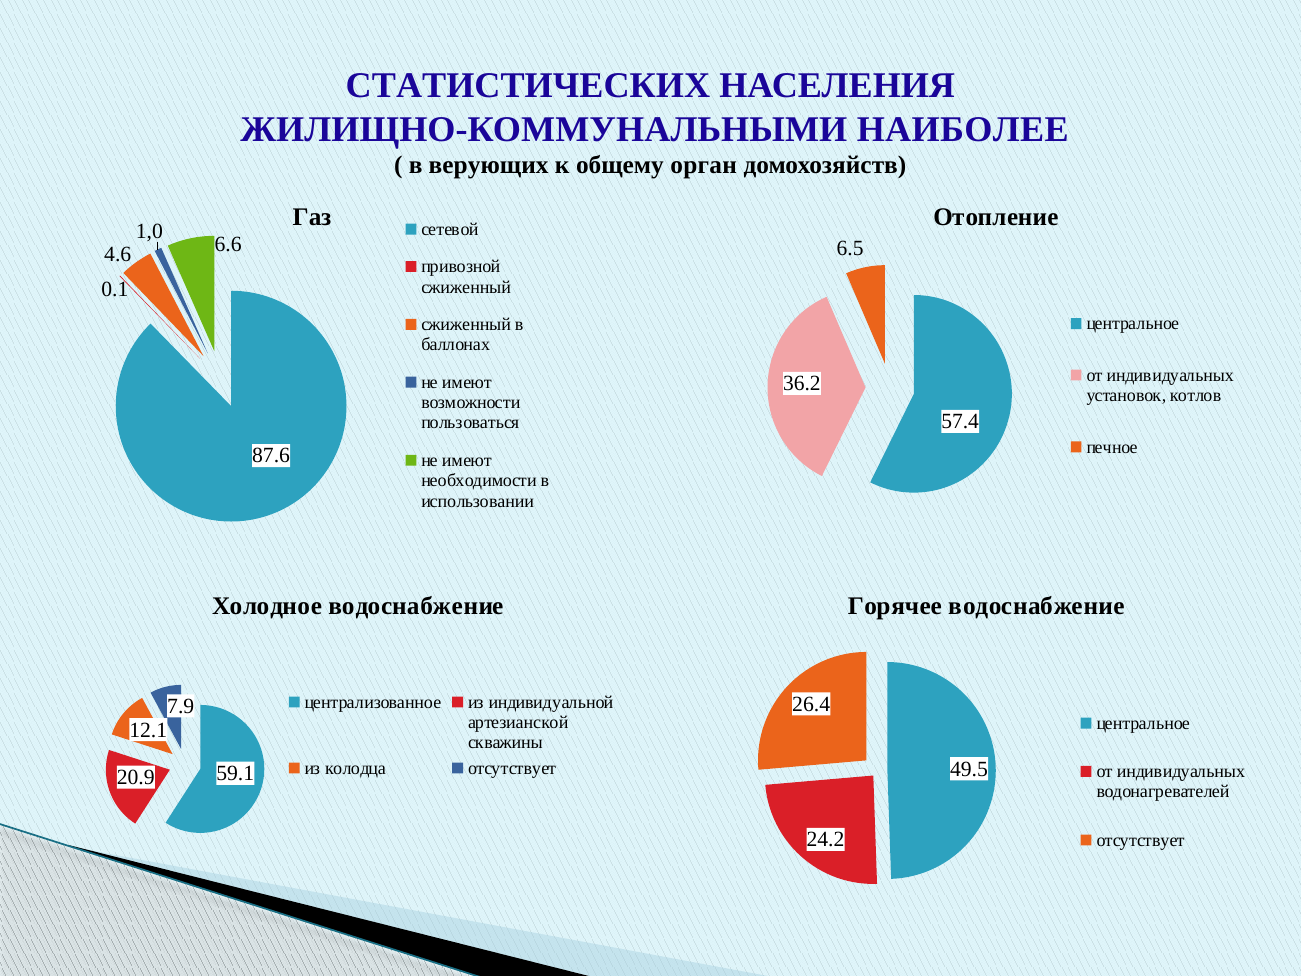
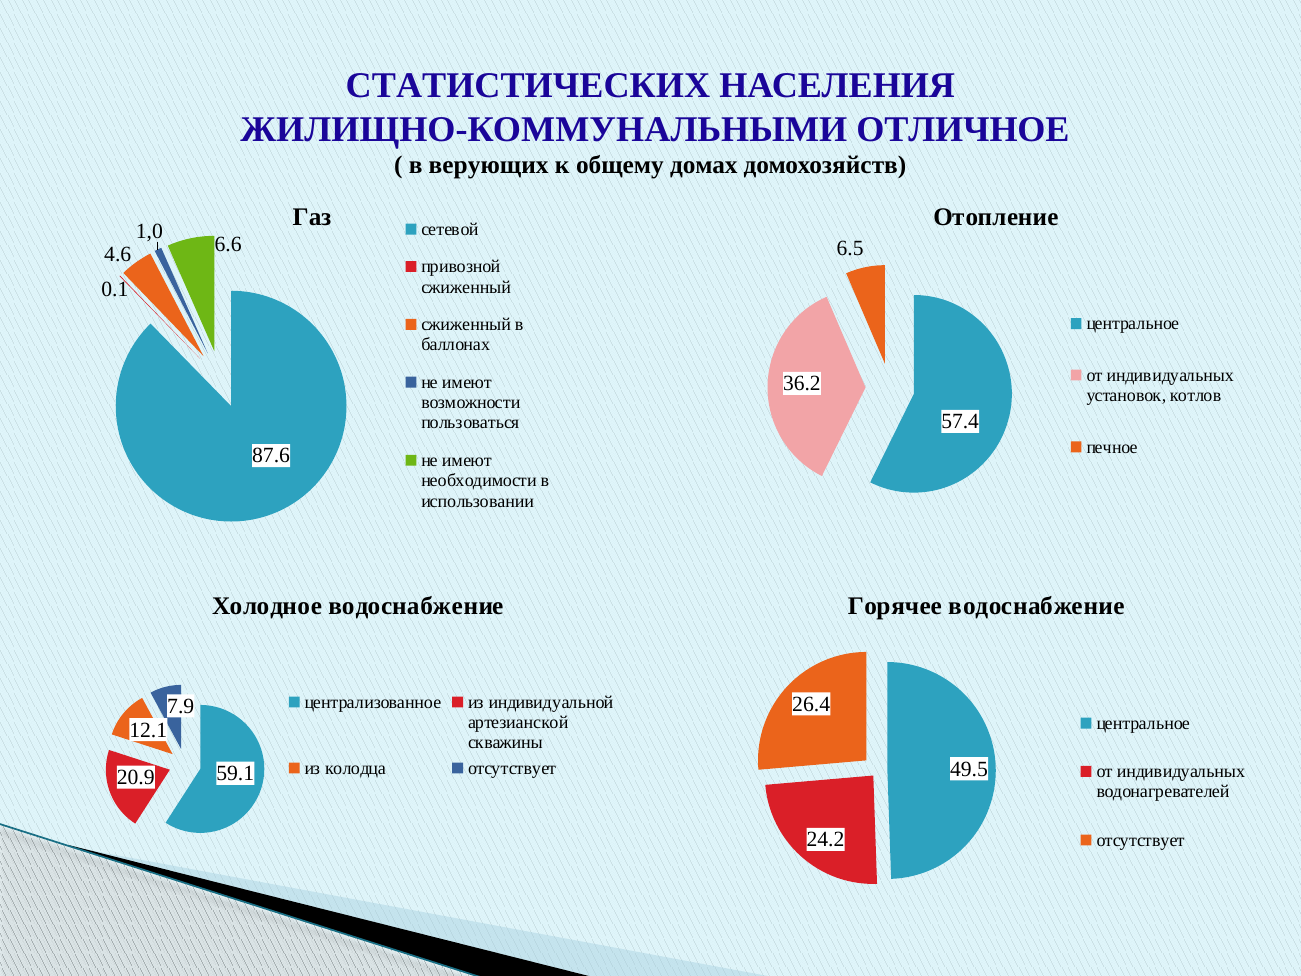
НАИБОЛЕЕ: НАИБОЛЕЕ -> ОТЛИЧНОЕ
орган: орган -> домах
